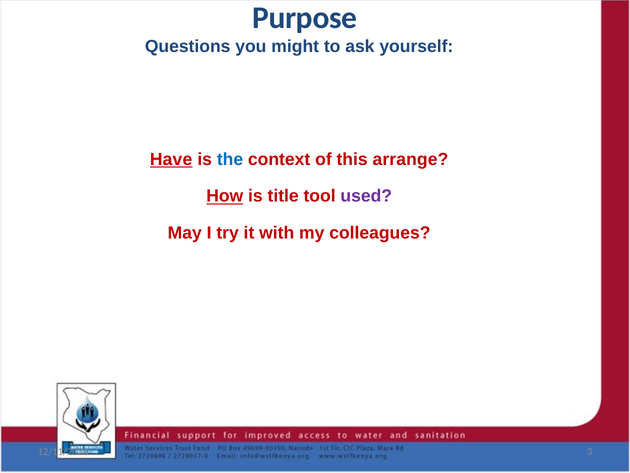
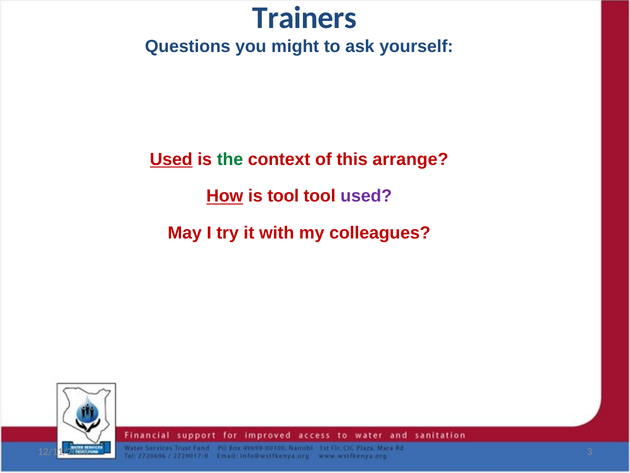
Purpose: Purpose -> Trainers
Have at (171, 159): Have -> Used
the colour: blue -> green
is title: title -> tool
